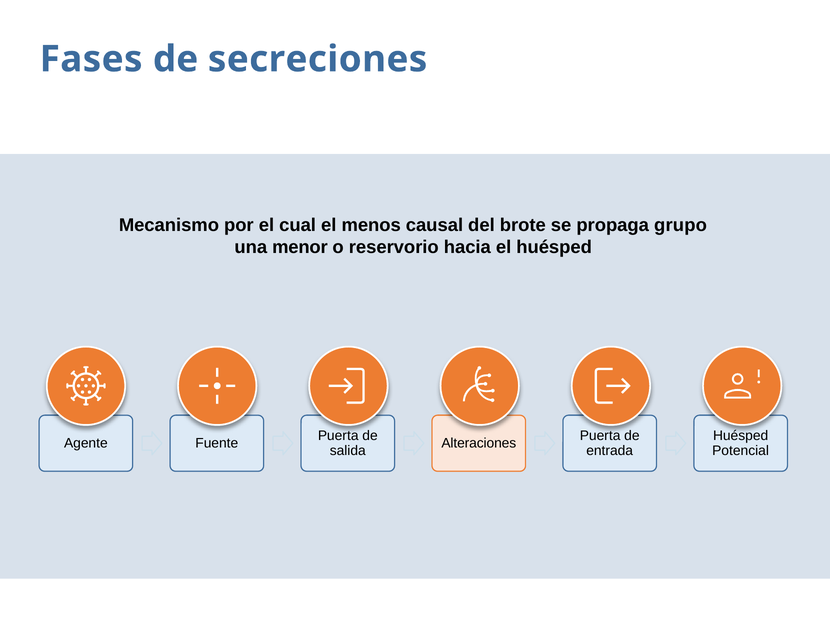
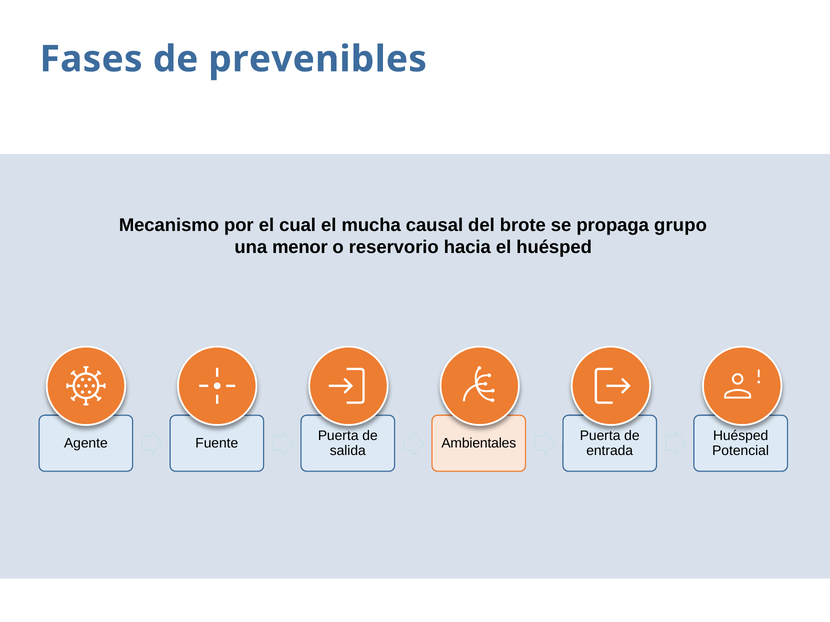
secreciones: secreciones -> prevenibles
menos: menos -> mucha
Alteraciones: Alteraciones -> Ambientales
